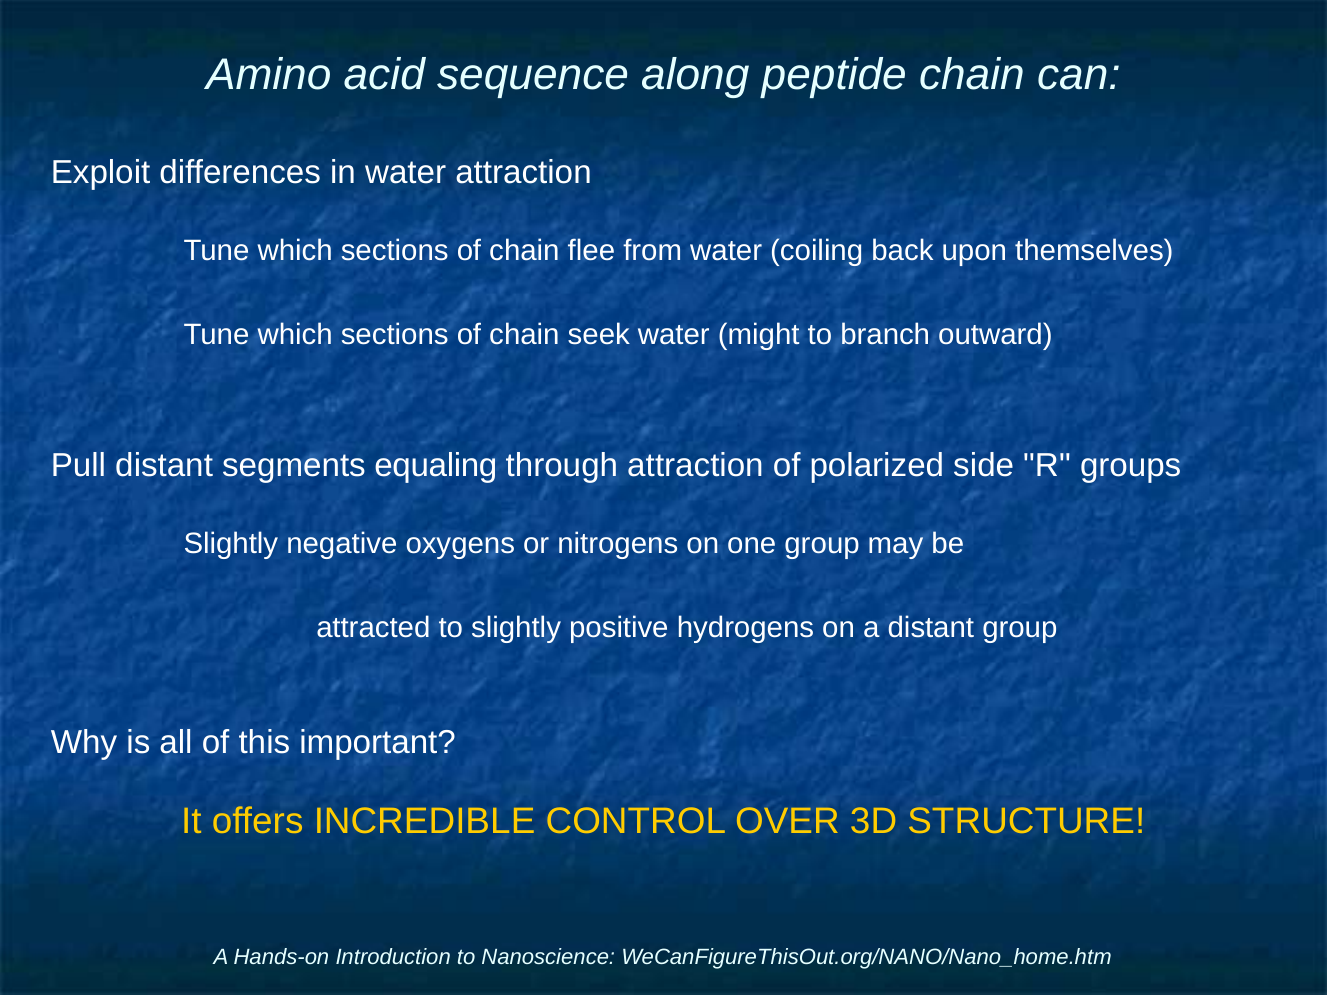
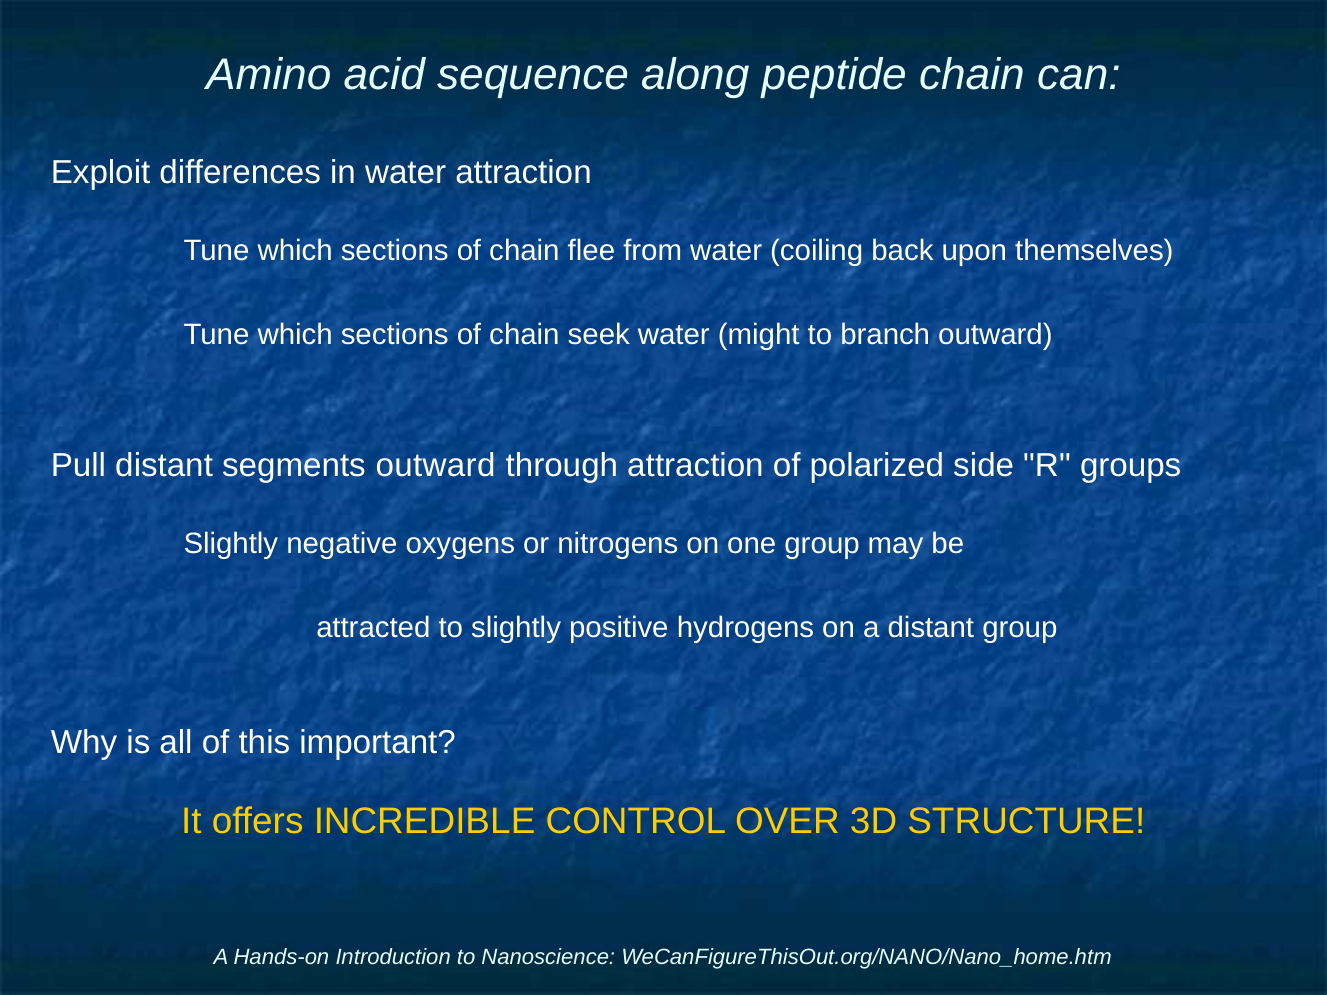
segments equaling: equaling -> outward
